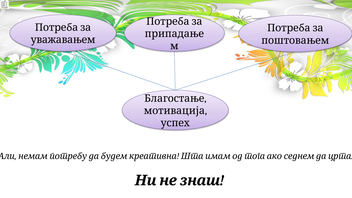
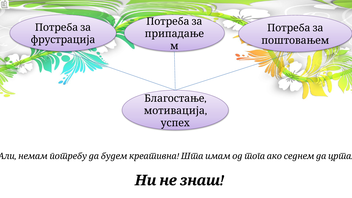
уважавањем: уважавањем -> фрустрација
